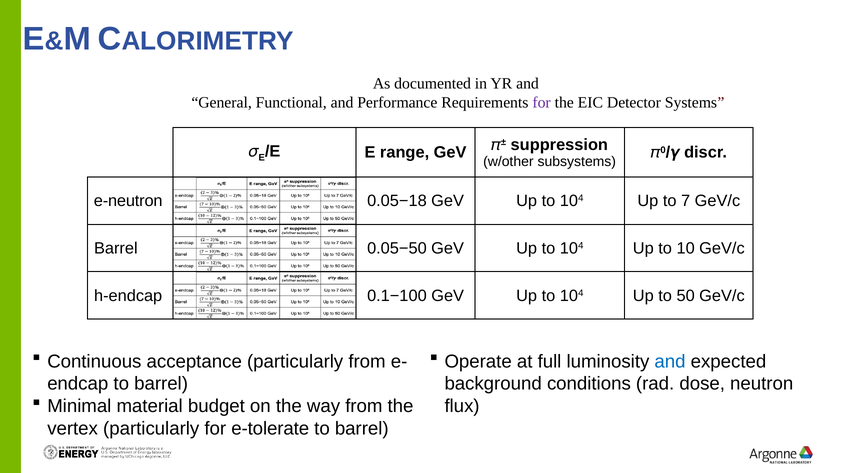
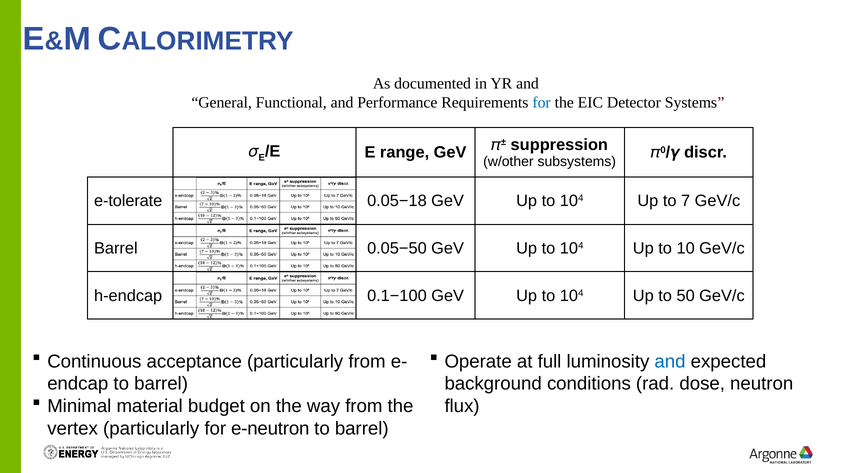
for at (542, 103) colour: purple -> blue
e-neutron: e-neutron -> e-tolerate
e-tolerate: e-tolerate -> e-neutron
